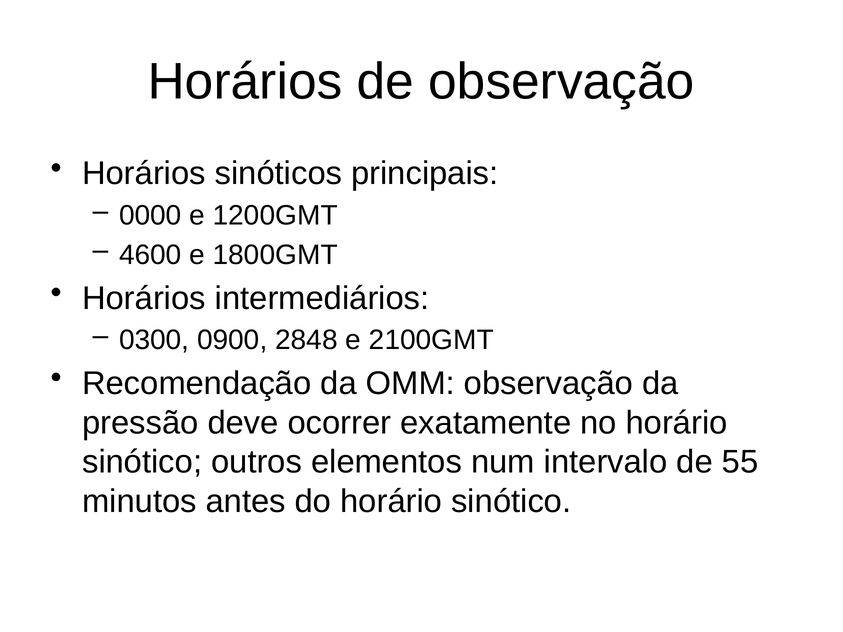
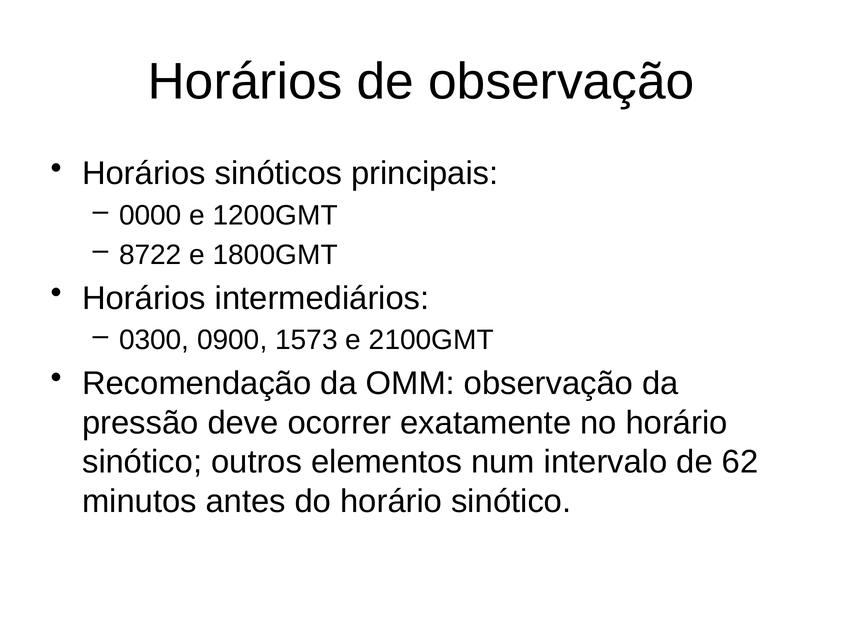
4600: 4600 -> 8722
2848: 2848 -> 1573
55: 55 -> 62
